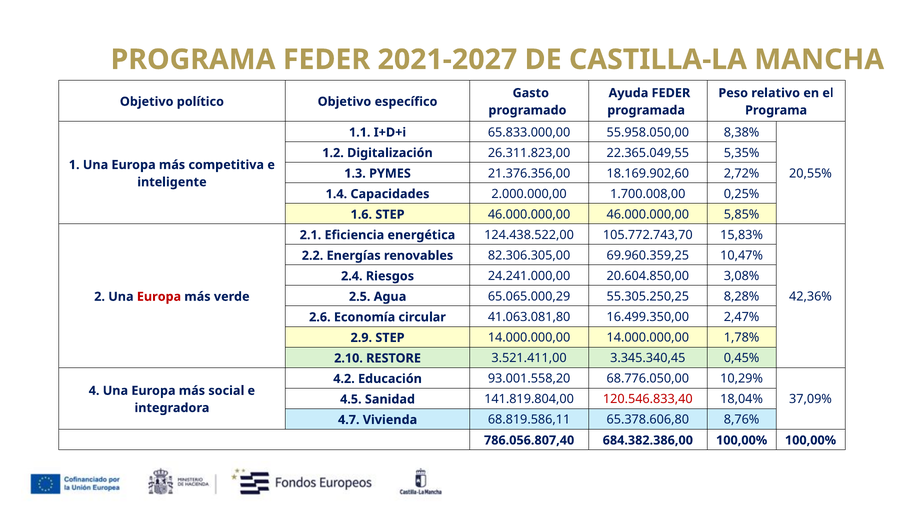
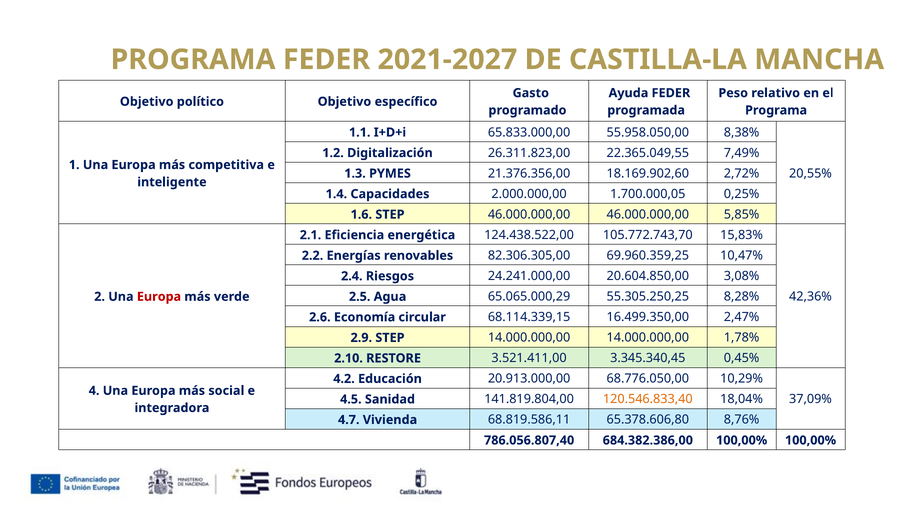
5,35%: 5,35% -> 7,49%
1.700.008,00: 1.700.008,00 -> 1.700.000,05
41.063.081,80: 41.063.081,80 -> 68.114.339,15
93.001.558,20: 93.001.558,20 -> 20.913.000,00
120.546.833,40 colour: red -> orange
